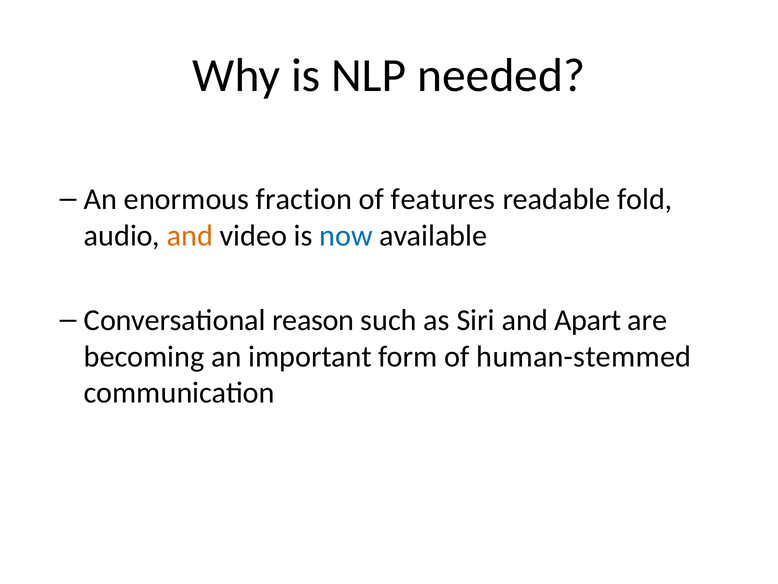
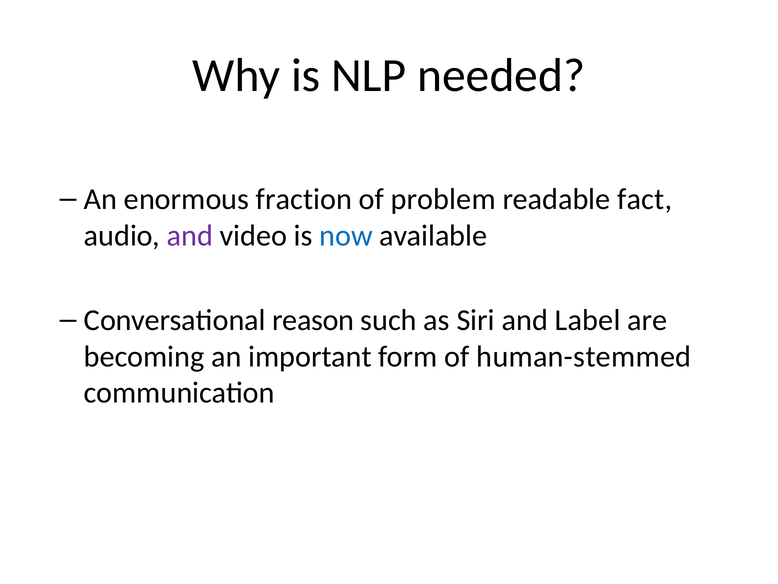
features: features -> problem
fold: fold -> fact
and at (190, 235) colour: orange -> purple
Apart: Apart -> Label
